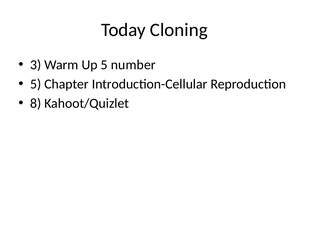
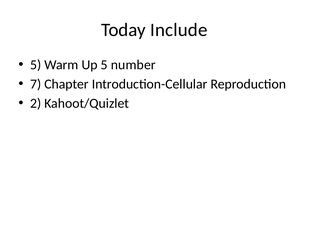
Cloning: Cloning -> Include
3 at (36, 65): 3 -> 5
5 at (36, 84): 5 -> 7
8: 8 -> 2
